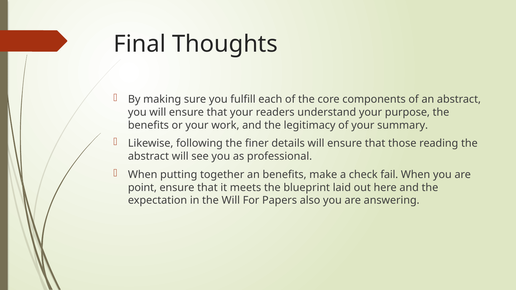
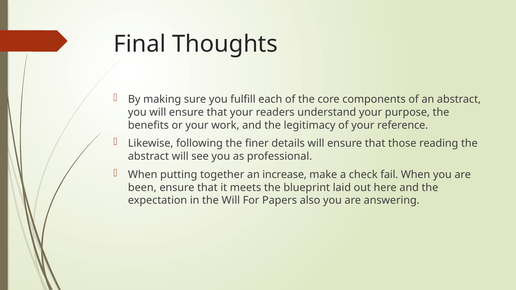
summary: summary -> reference
an benefits: benefits -> increase
point: point -> been
